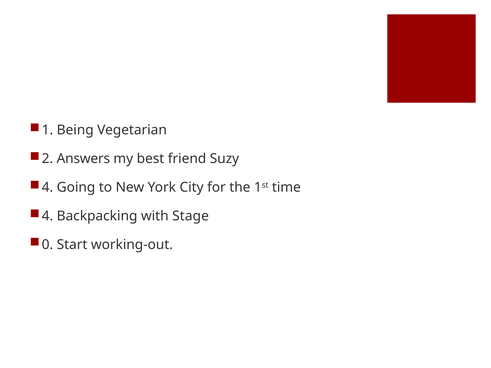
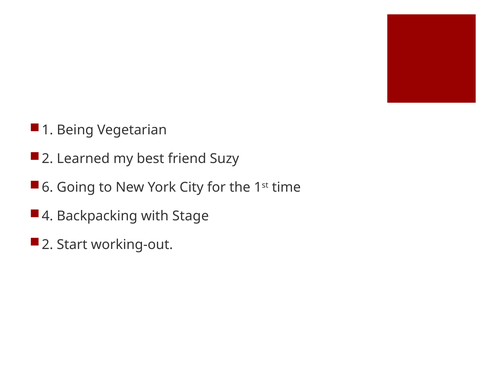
Answers: Answers -> Learned
4 at (47, 188): 4 -> 6
0 at (47, 245): 0 -> 2
